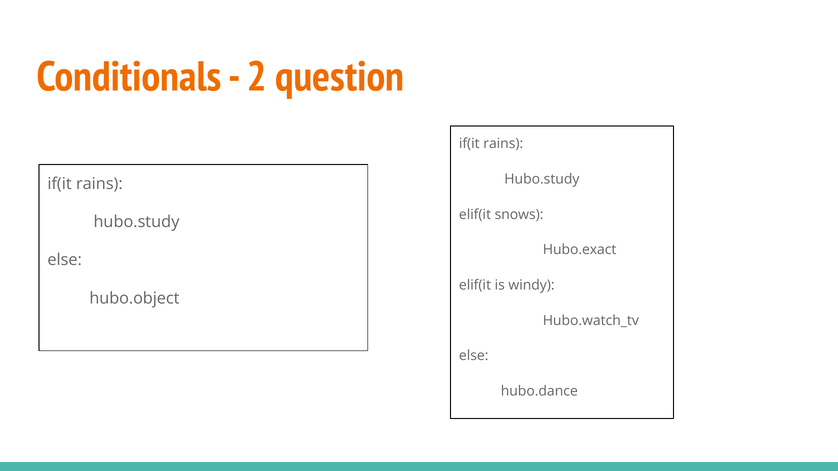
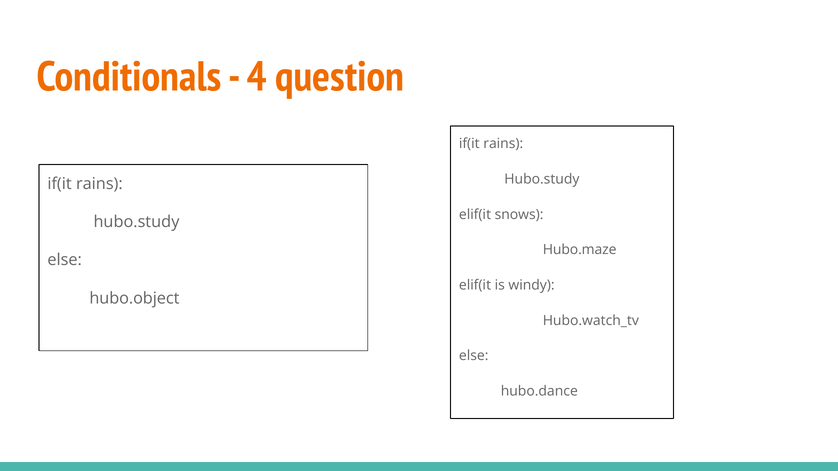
2: 2 -> 4
Hubo.exact: Hubo.exact -> Hubo.maze
